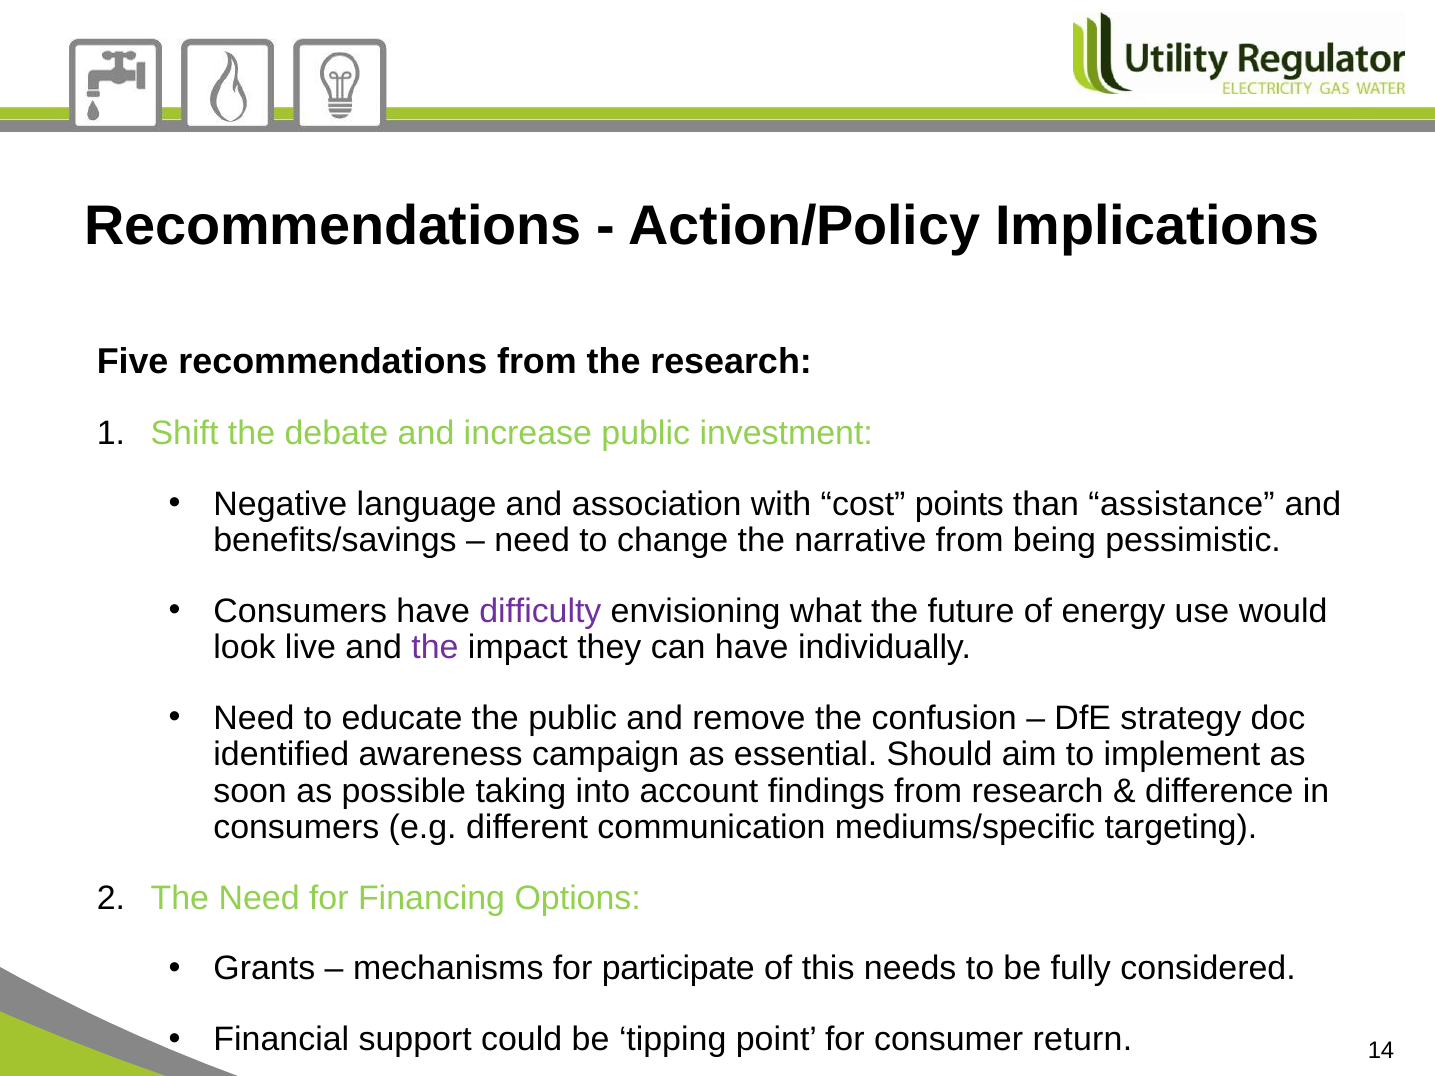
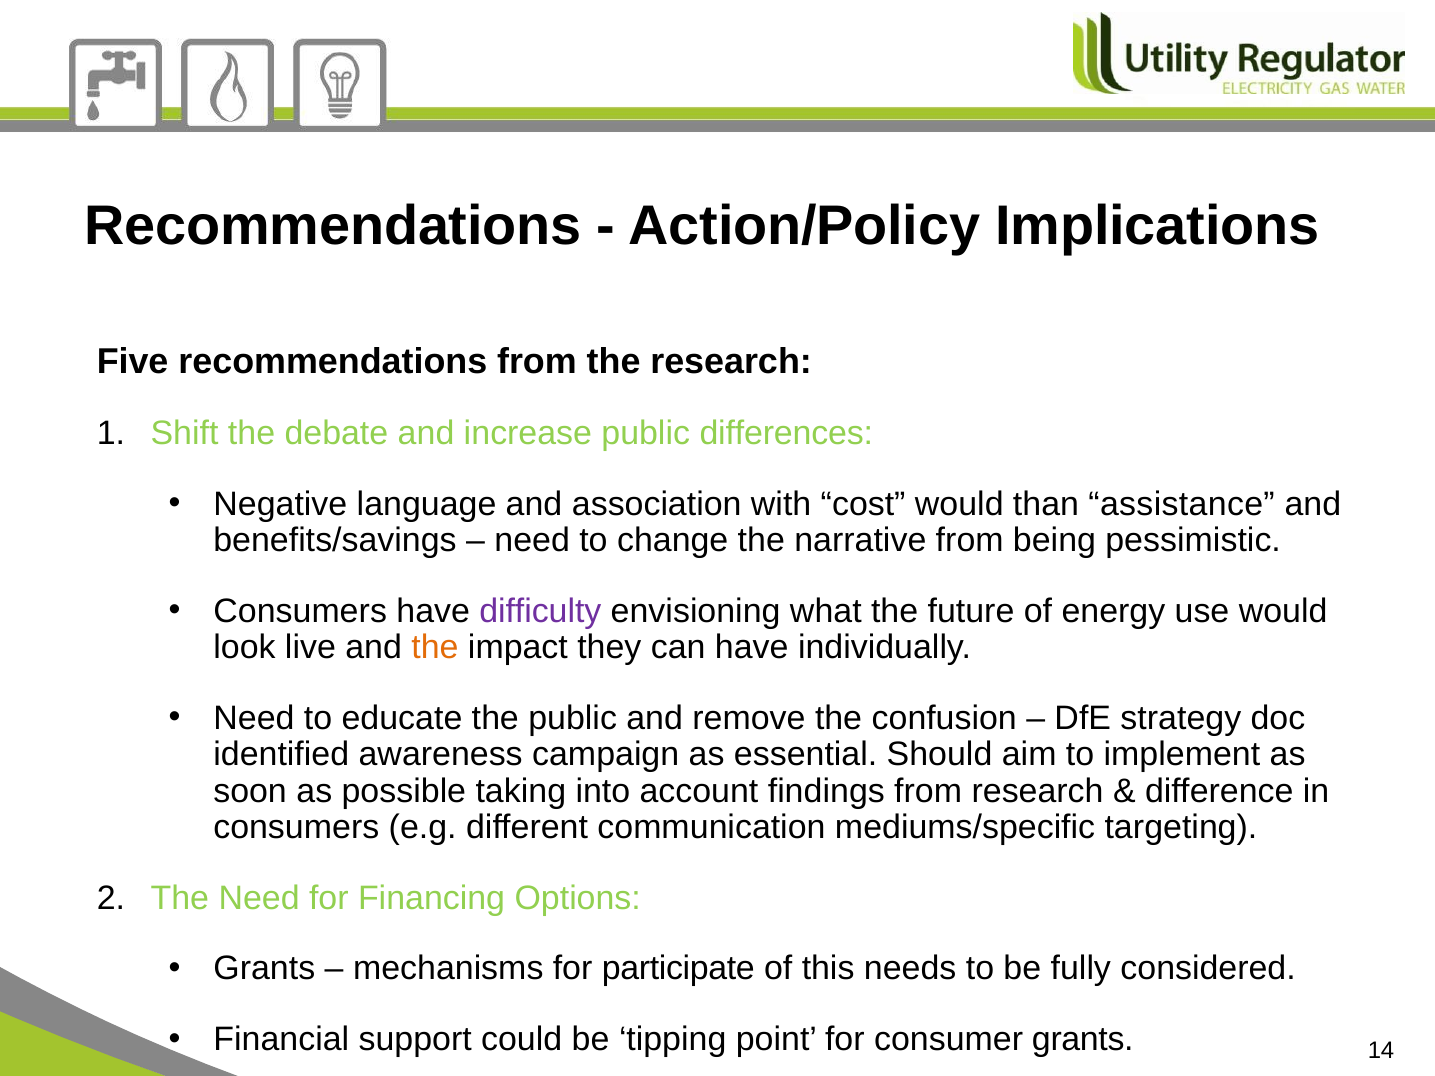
investment: investment -> differences
cost points: points -> would
the at (435, 648) colour: purple -> orange
consumer return: return -> grants
